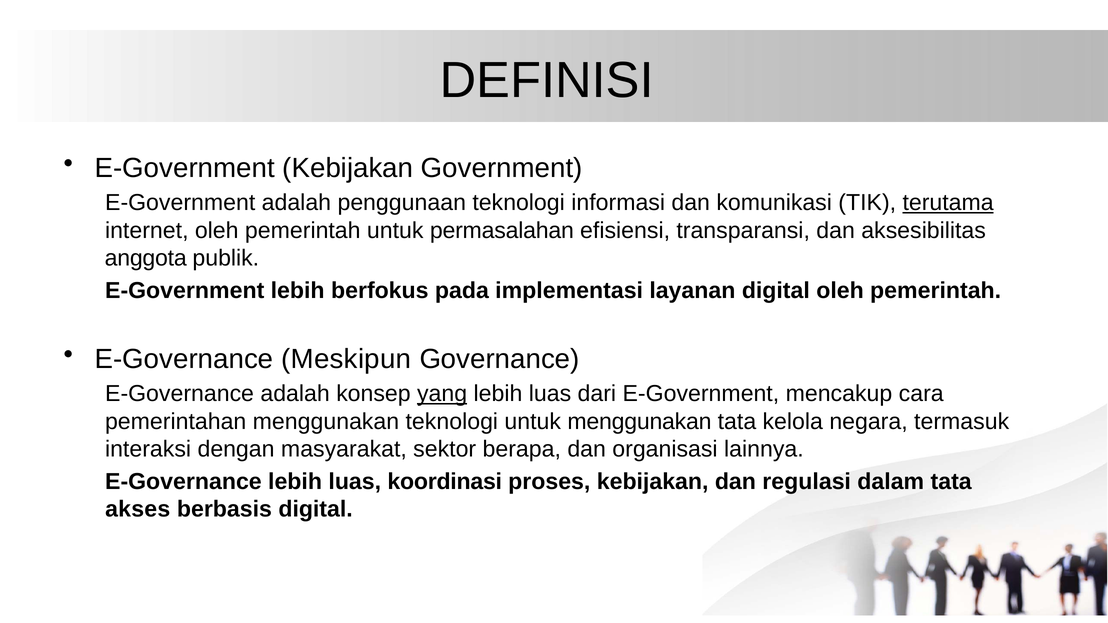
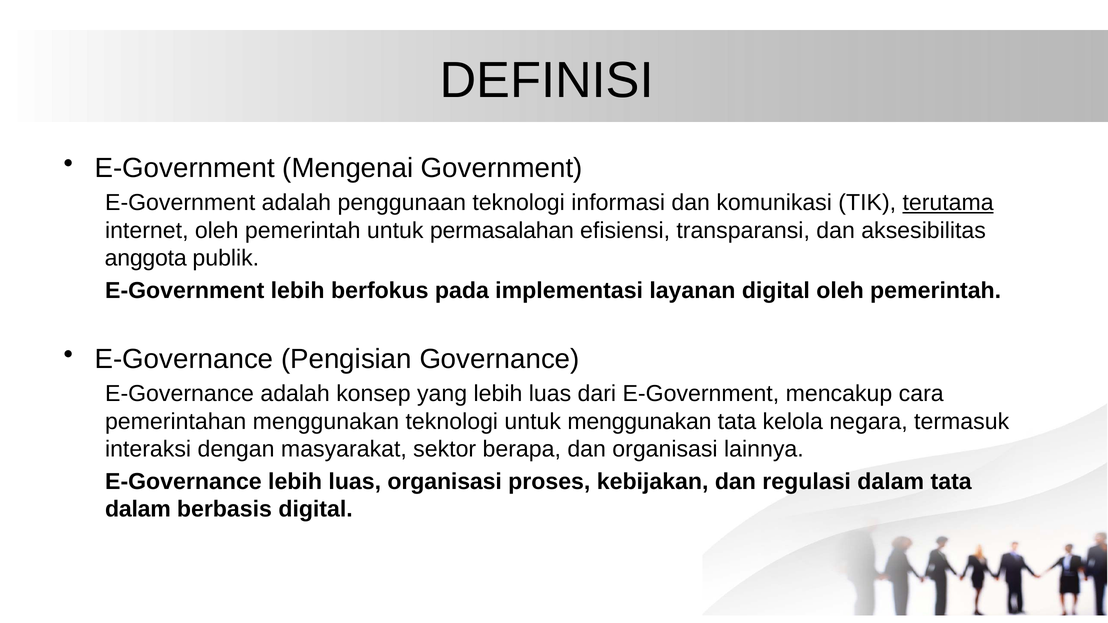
E-Government Kebijakan: Kebijakan -> Mengenai
Meskipun: Meskipun -> Pengisian
yang underline: present -> none
luas koordinasi: koordinasi -> organisasi
akses at (138, 509): akses -> dalam
